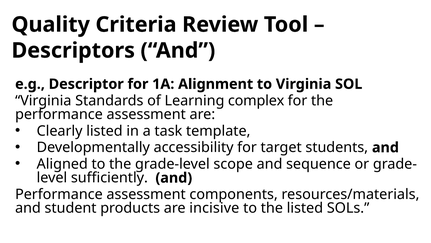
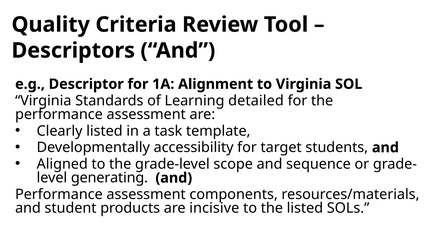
complex: complex -> detailed
sufficiently: sufficiently -> generating
